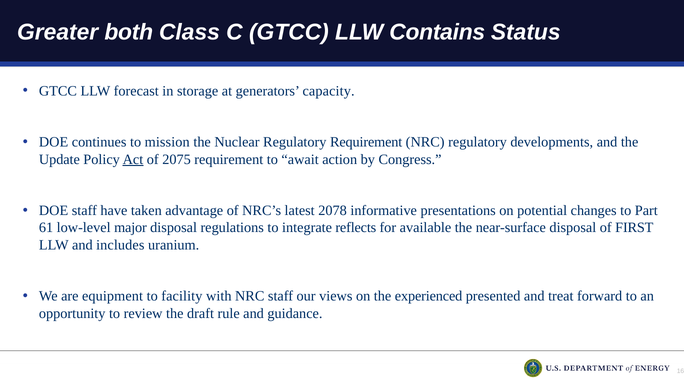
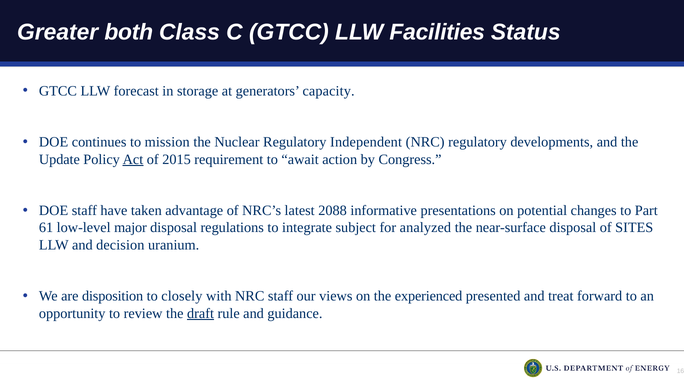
Contains: Contains -> Facilities
Regulatory Requirement: Requirement -> Independent
2075: 2075 -> 2015
2078: 2078 -> 2088
reflects: reflects -> subject
available: available -> analyzed
FIRST: FIRST -> SITES
includes: includes -> decision
equipment: equipment -> disposition
facility: facility -> closely
draft underline: none -> present
